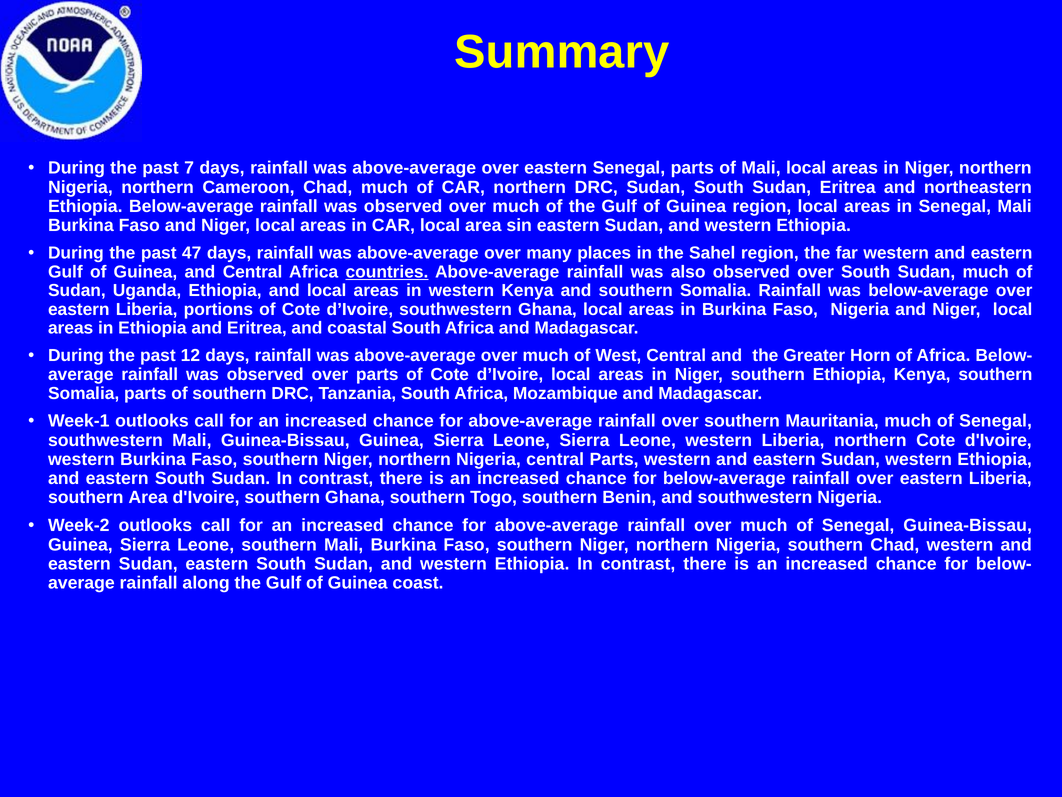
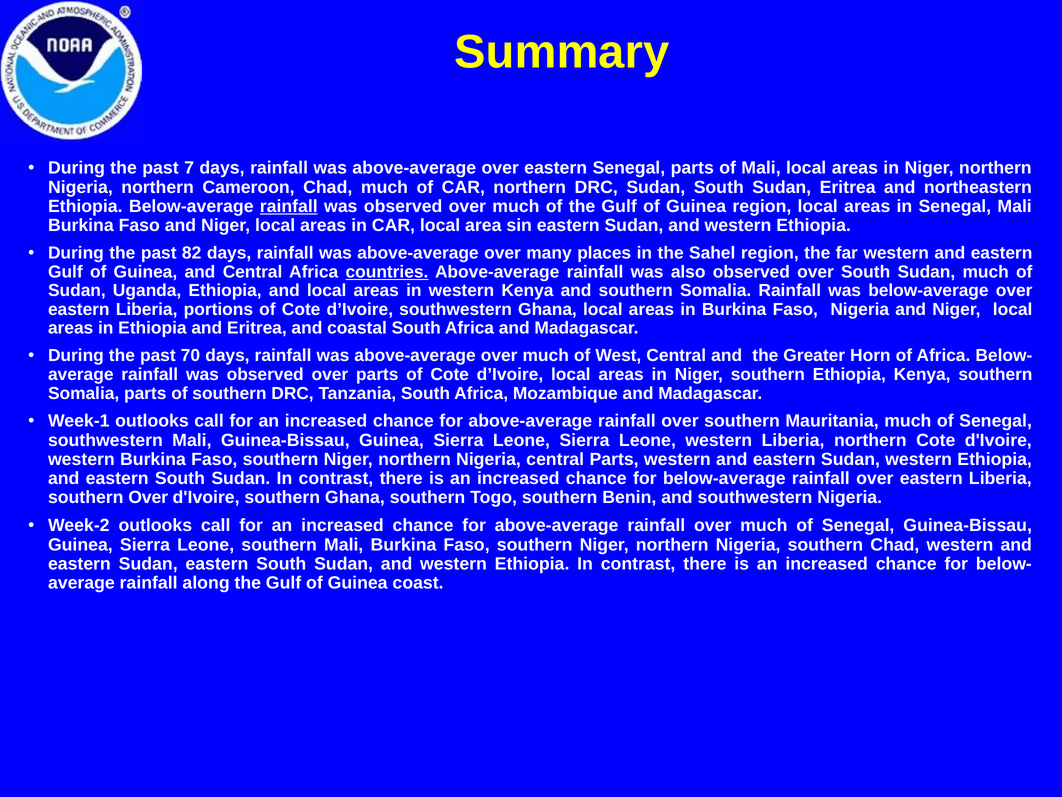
rainfall at (289, 206) underline: none -> present
47: 47 -> 82
12: 12 -> 70
southern Area: Area -> Over
